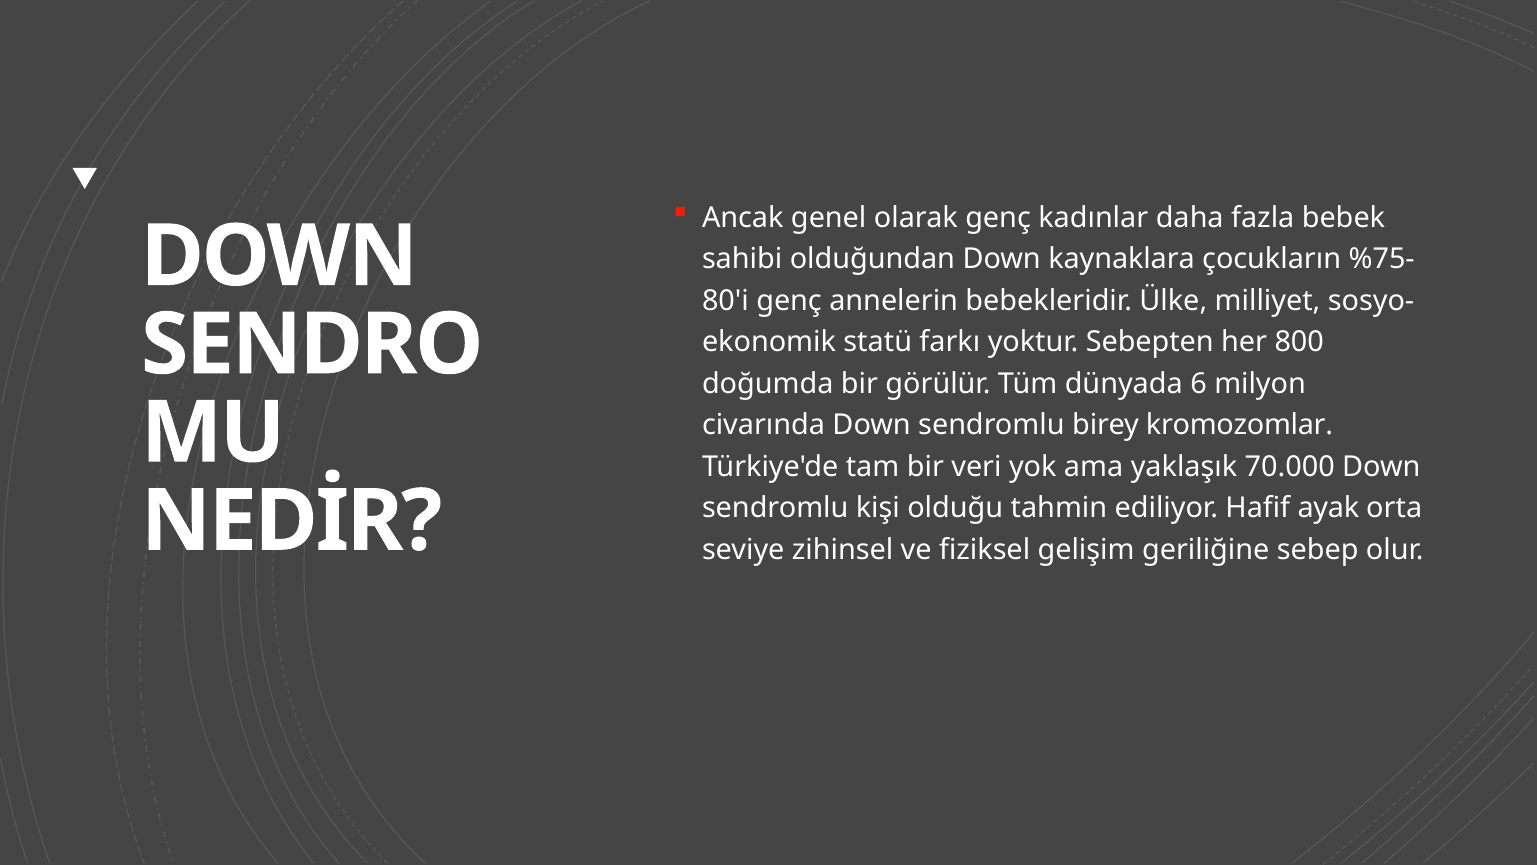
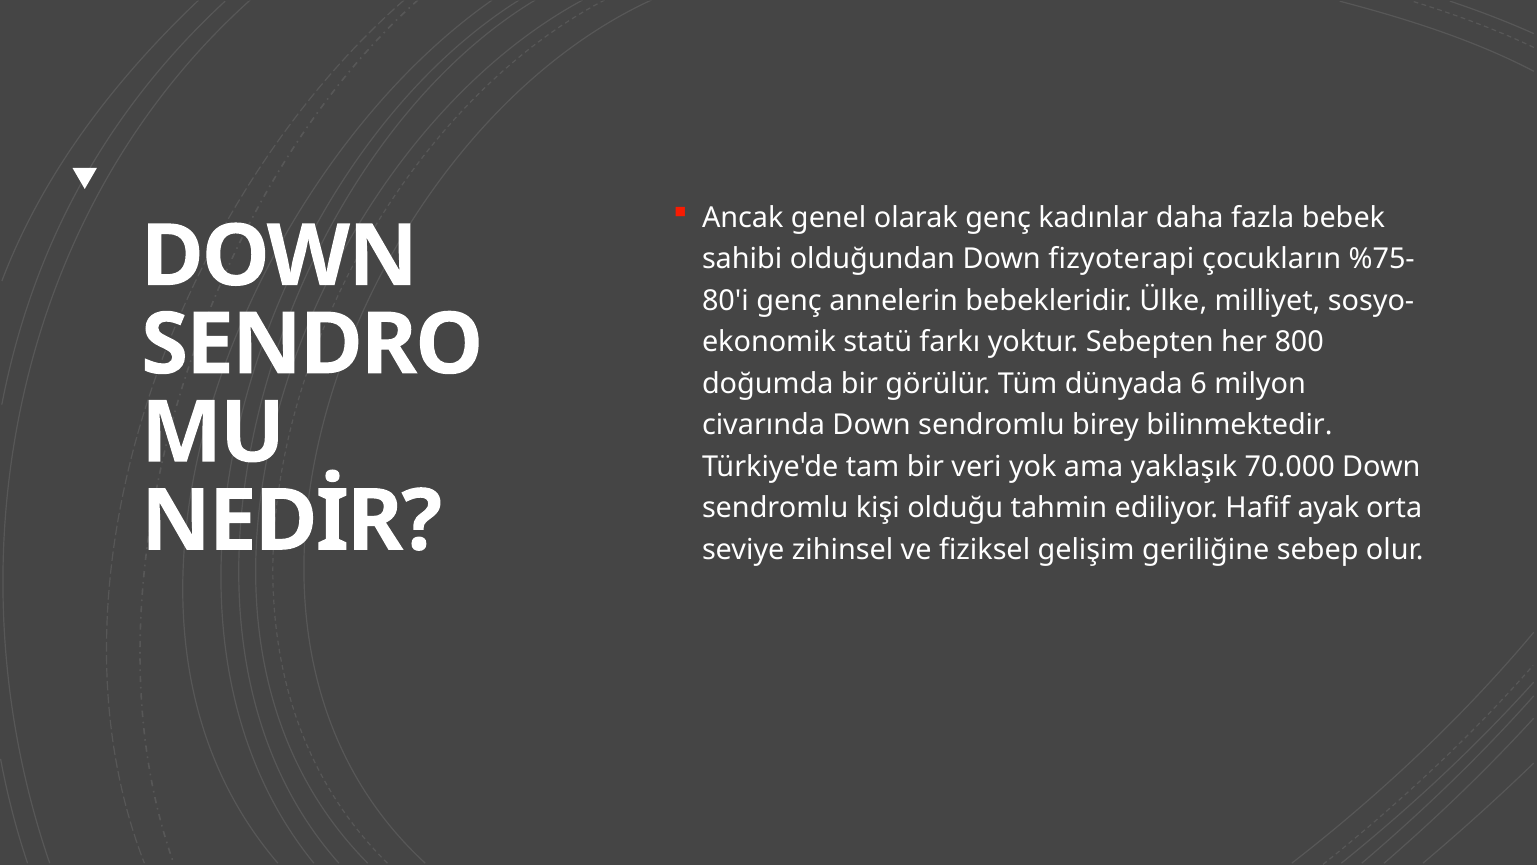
kaynaklara: kaynaklara -> fizyoterapi
kromozomlar: kromozomlar -> bilinmektedir
